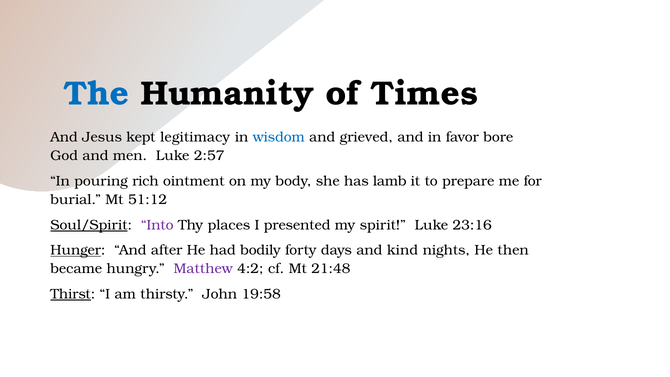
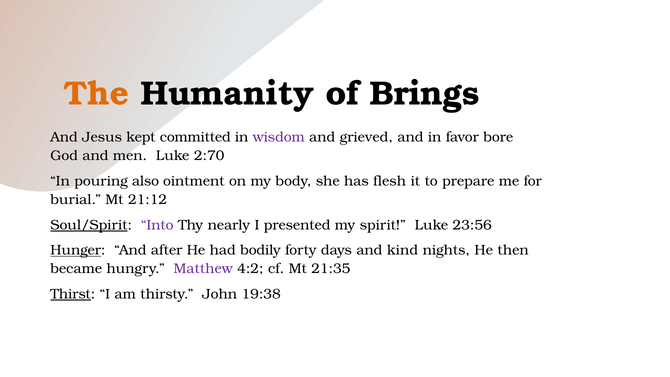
The colour: blue -> orange
Times: Times -> Brings
legitimacy: legitimacy -> committed
wisdom colour: blue -> purple
2:57: 2:57 -> 2:70
rich: rich -> also
lamb: lamb -> flesh
51:12: 51:12 -> 21:12
places: places -> nearly
23:16: 23:16 -> 23:56
21:48: 21:48 -> 21:35
19:58: 19:58 -> 19:38
